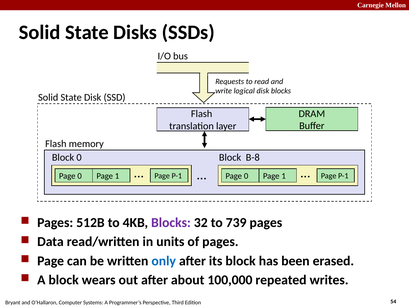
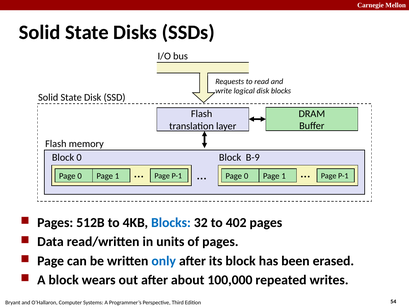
B-8: B-8 -> B-9
Blocks at (171, 222) colour: purple -> blue
739: 739 -> 402
